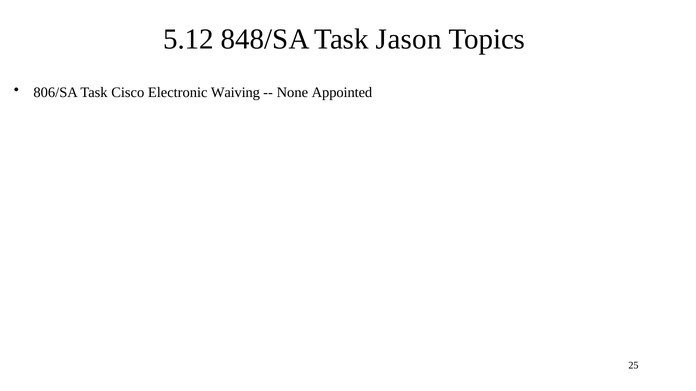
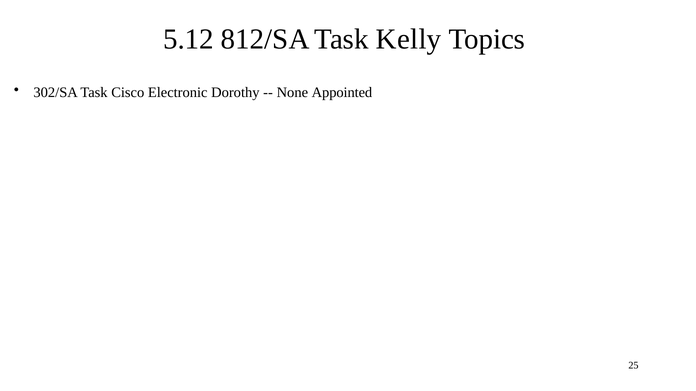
848/SA: 848/SA -> 812/SA
Jason: Jason -> Kelly
806/SA: 806/SA -> 302/SA
Waiving: Waiving -> Dorothy
